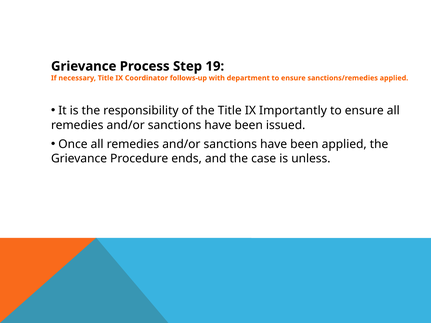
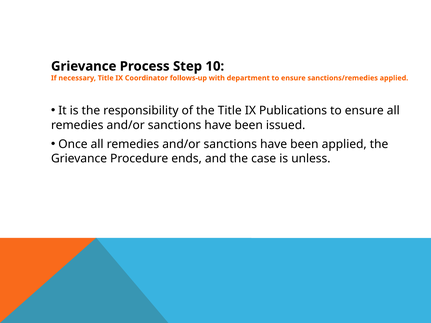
19: 19 -> 10
Importantly: Importantly -> Publications
